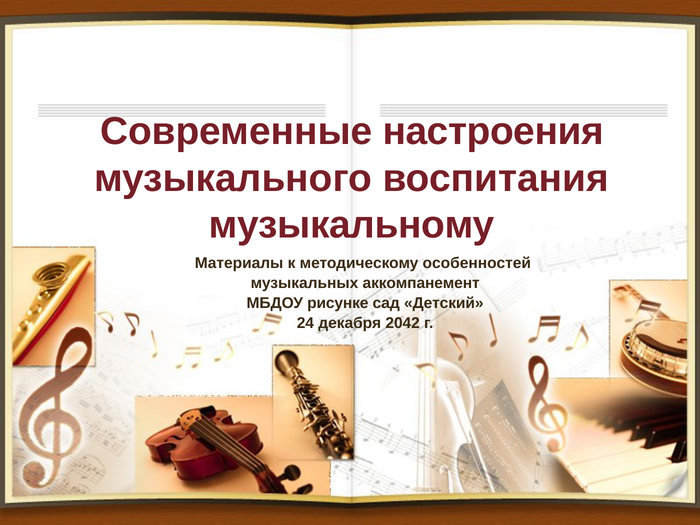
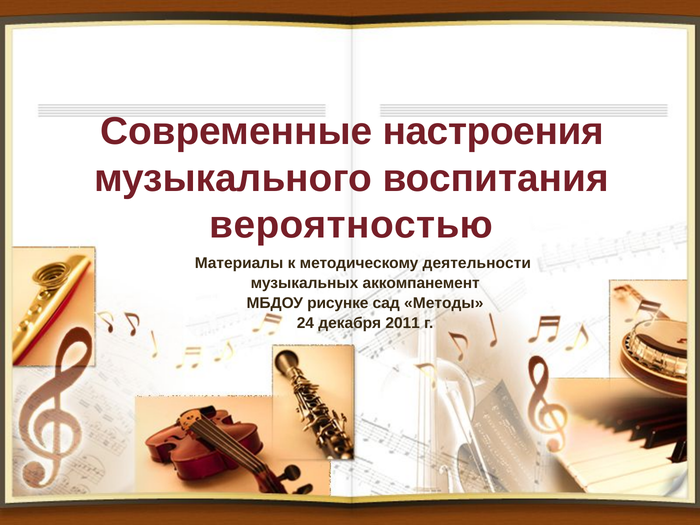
музыкальному: музыкальному -> вероятностью
особенностей: особенностей -> деятельности
Детский: Детский -> Методы
2042: 2042 -> 2011
